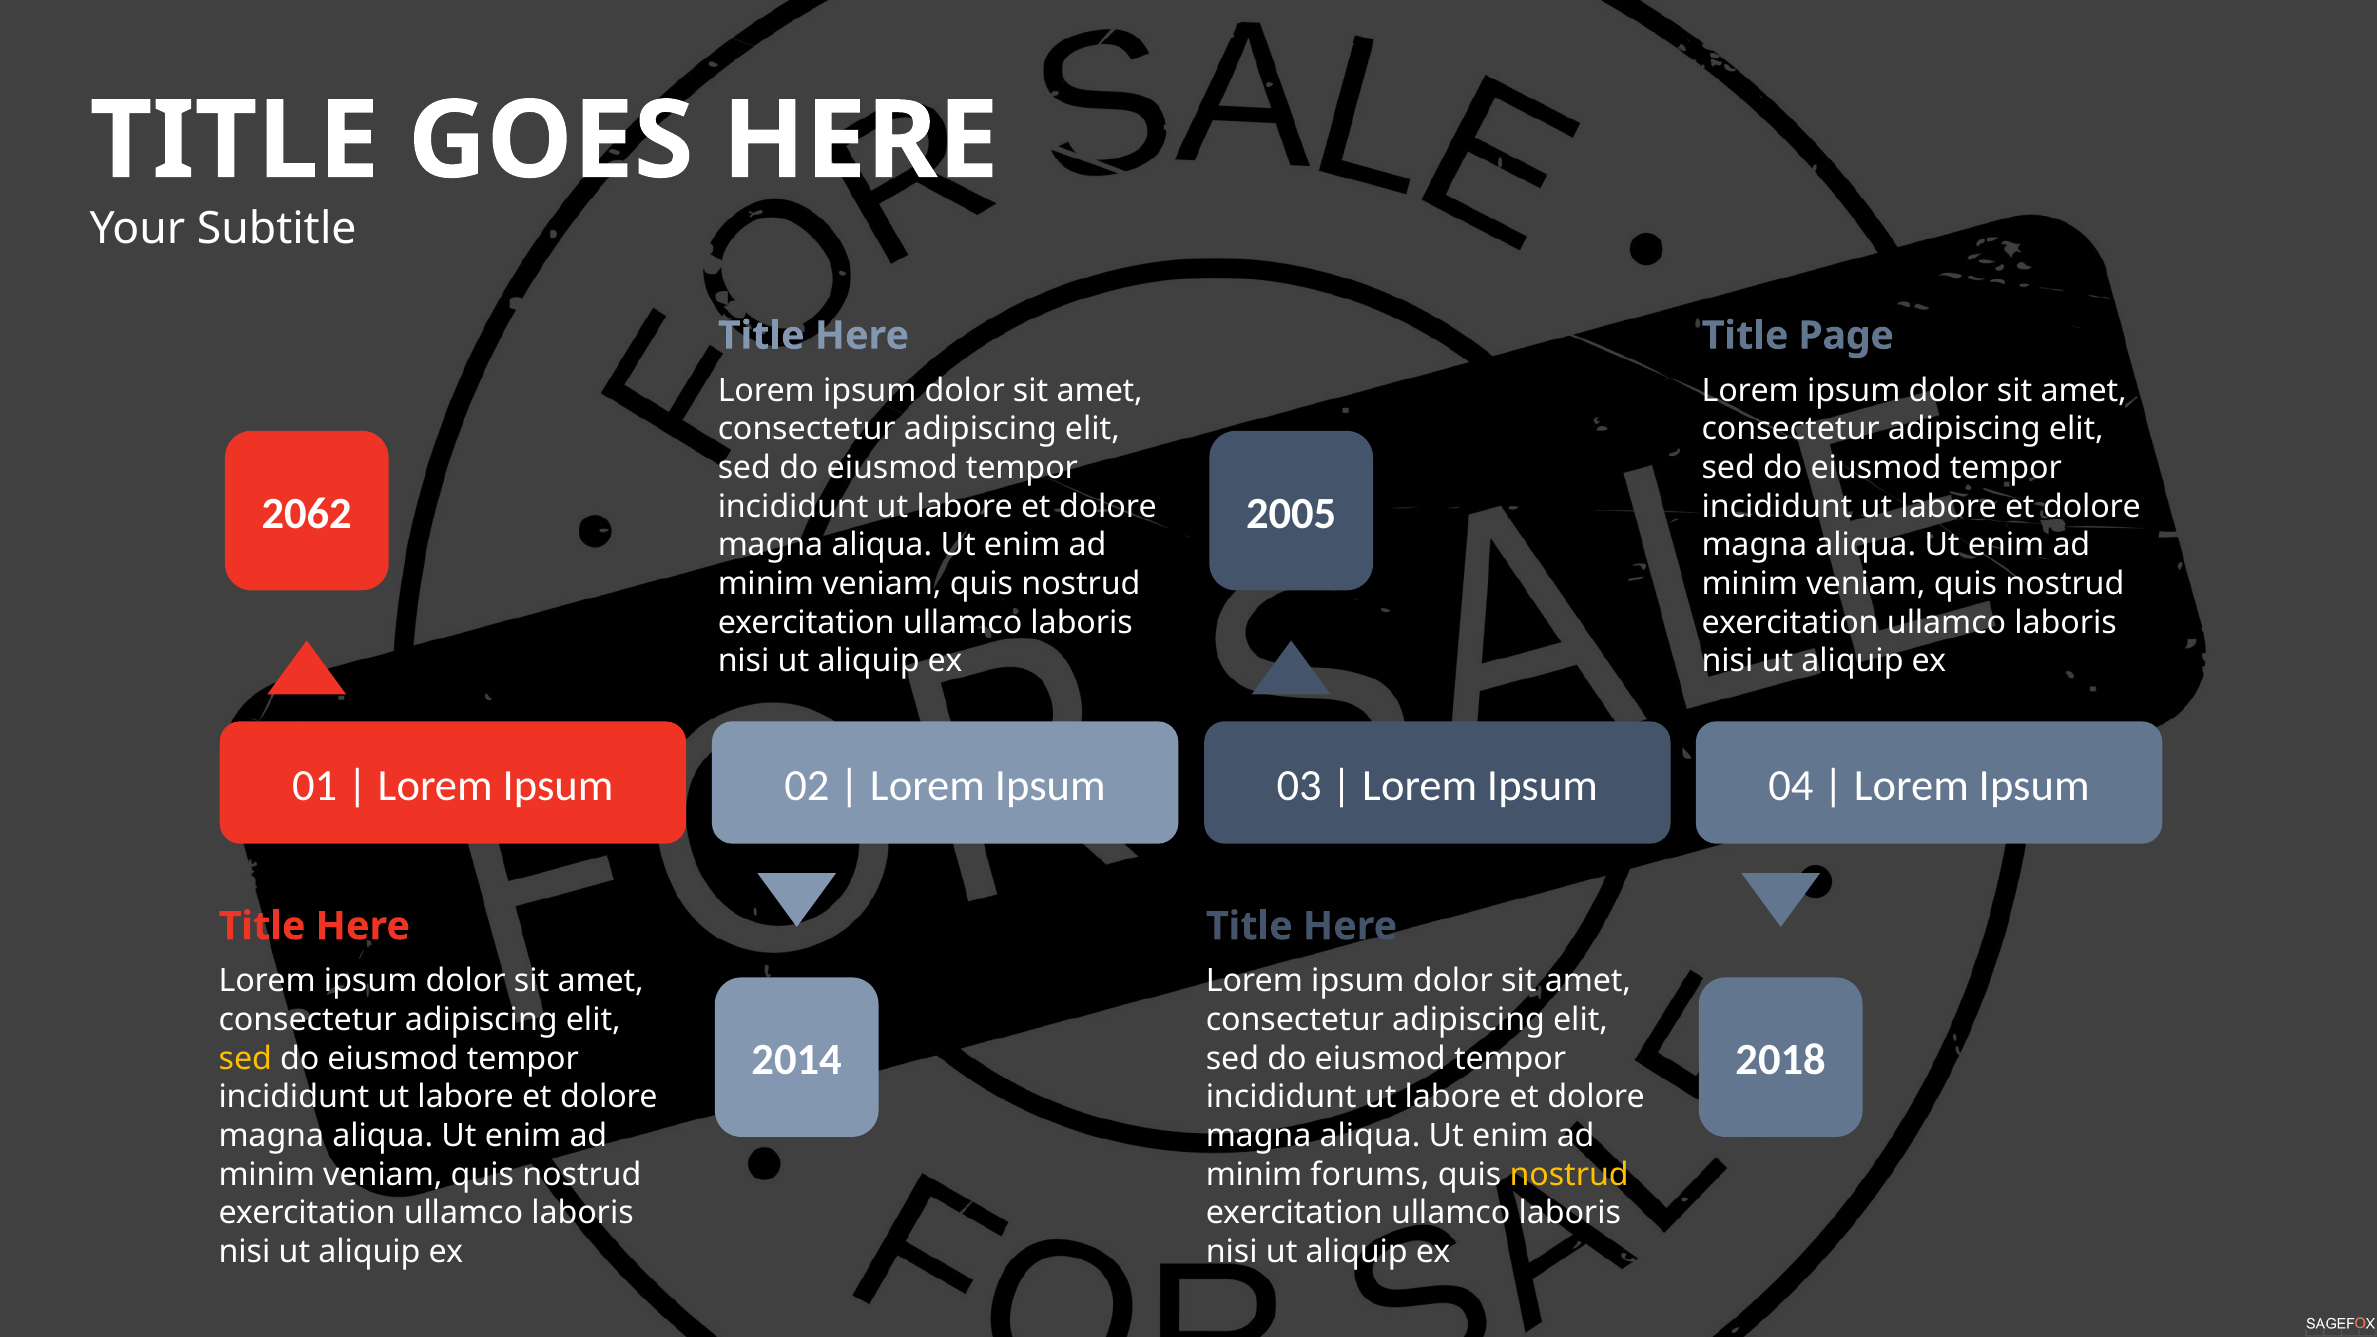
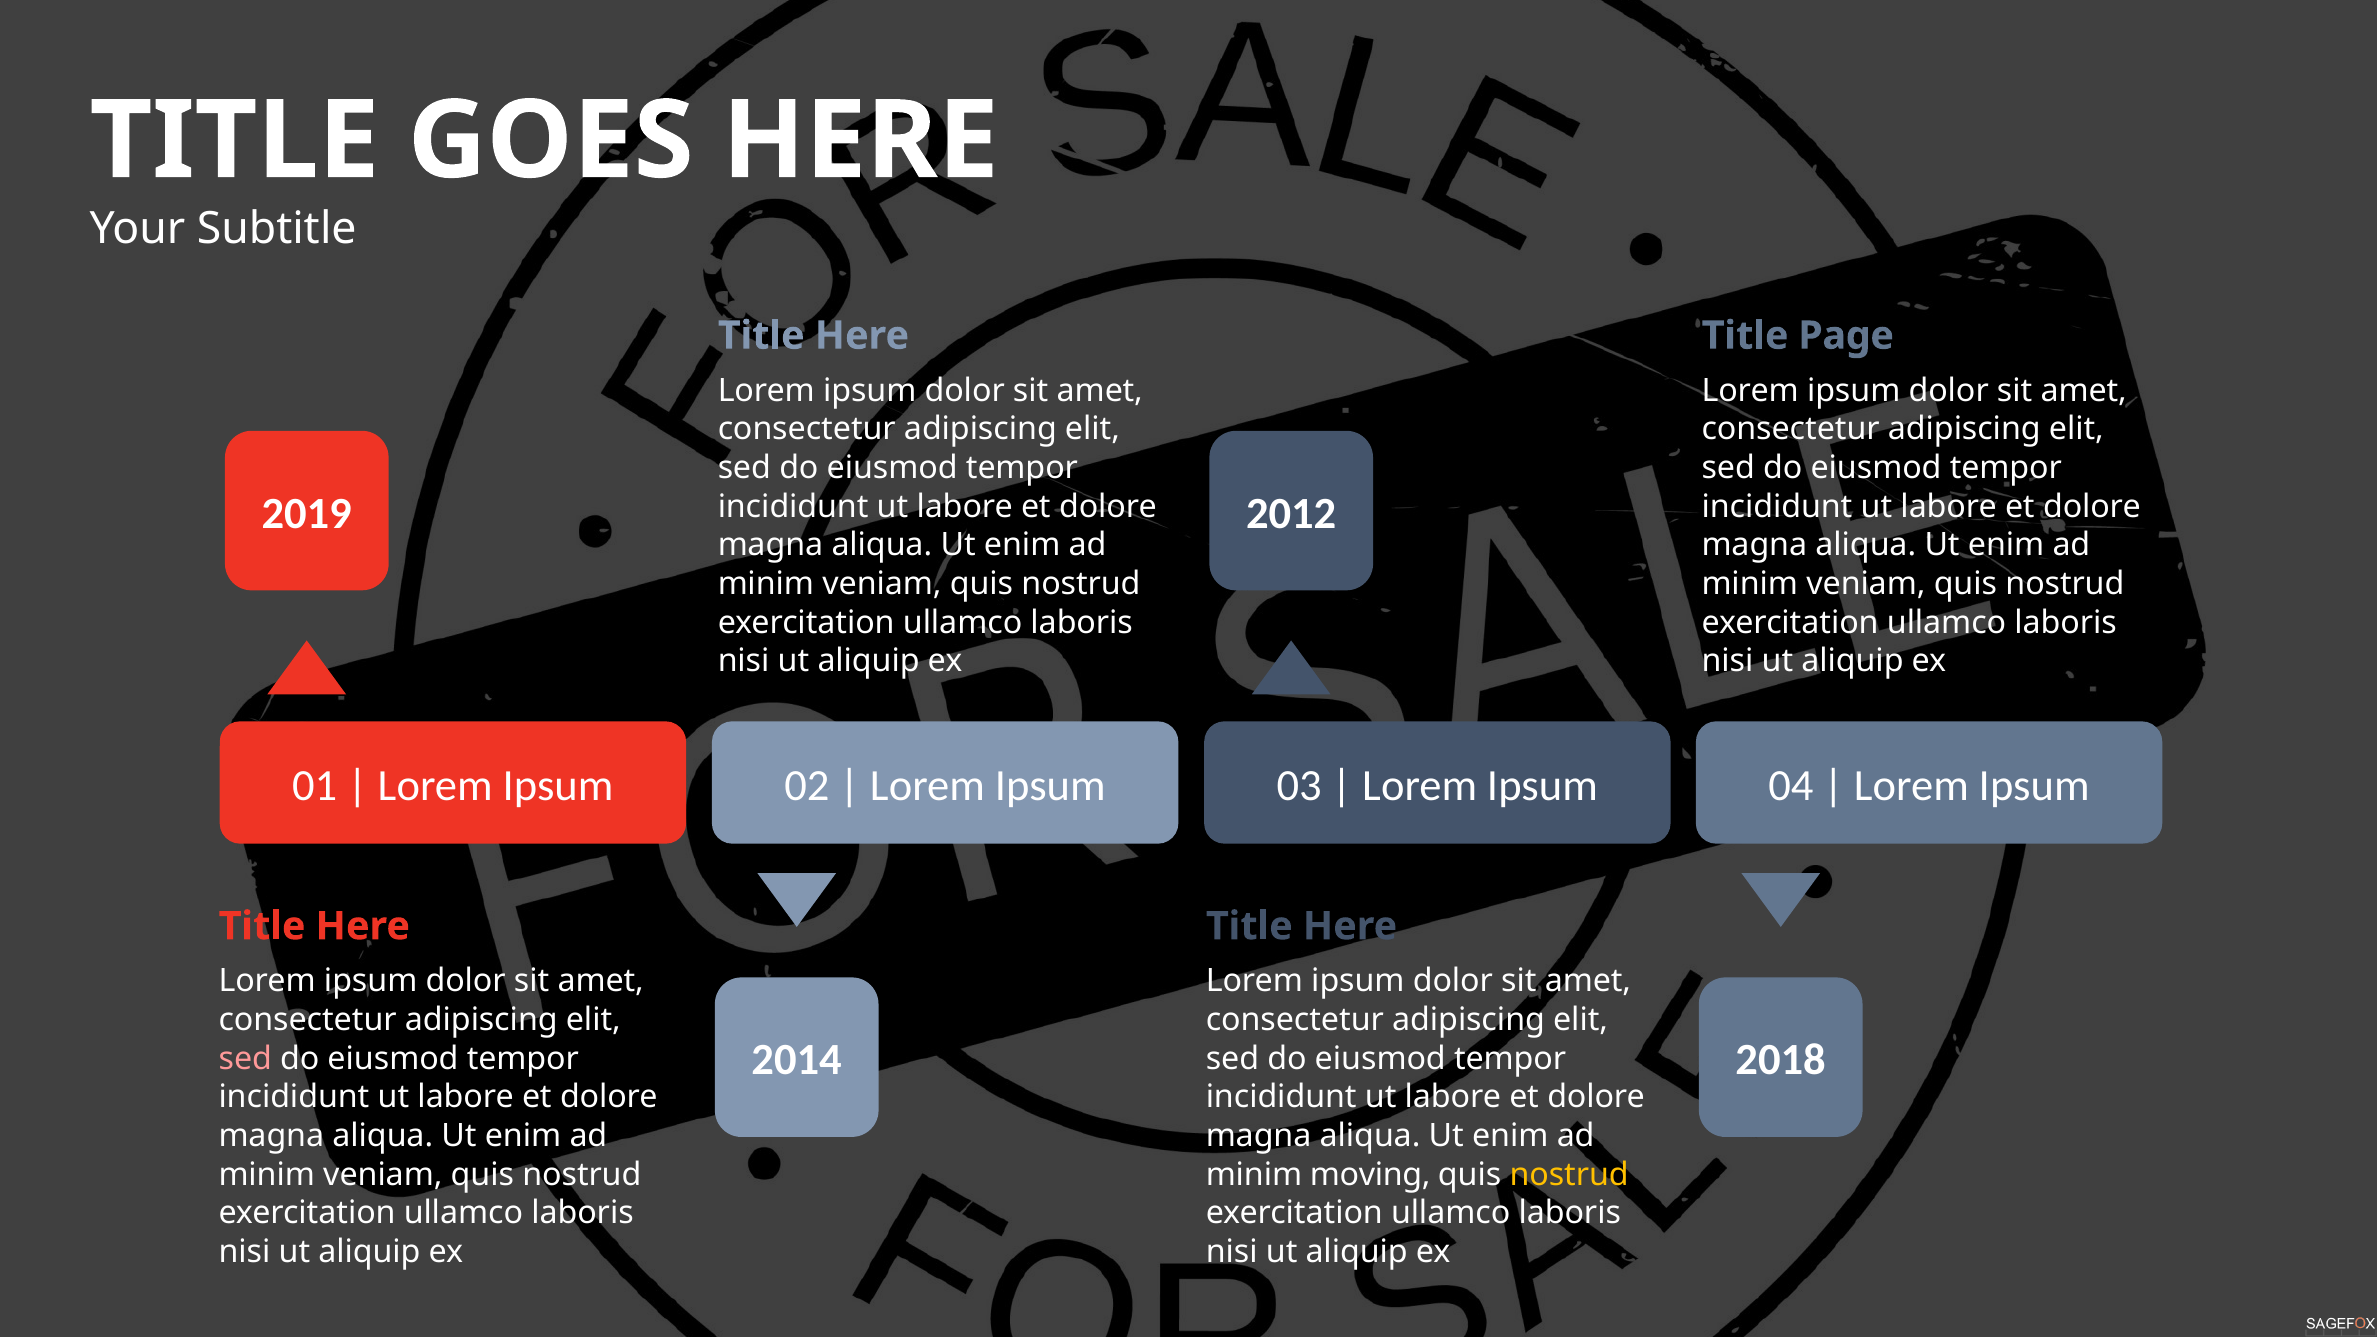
2062: 2062 -> 2019
2005: 2005 -> 2012
sed at (245, 1058) colour: yellow -> pink
forums: forums -> moving
